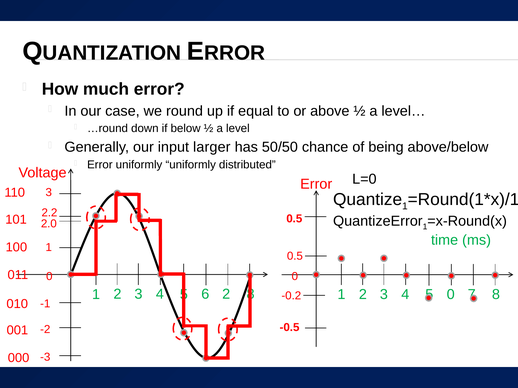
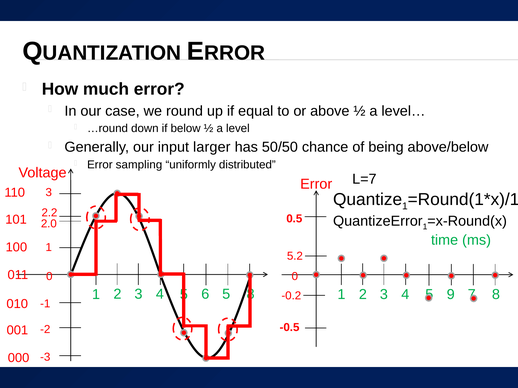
Error uniformly: uniformly -> sampling
L=0: L=0 -> L=7
0.5 at (295, 256): 0.5 -> 5.2
6 2: 2 -> 5
0 at (451, 295): 0 -> 9
